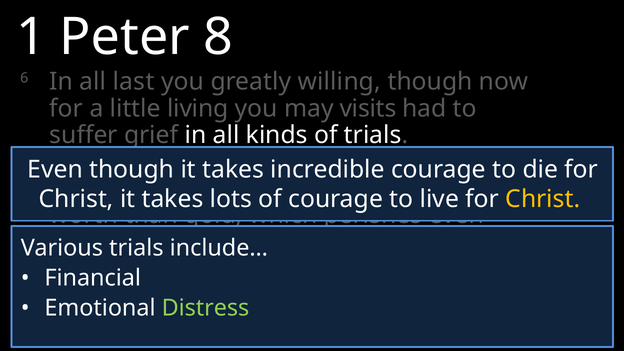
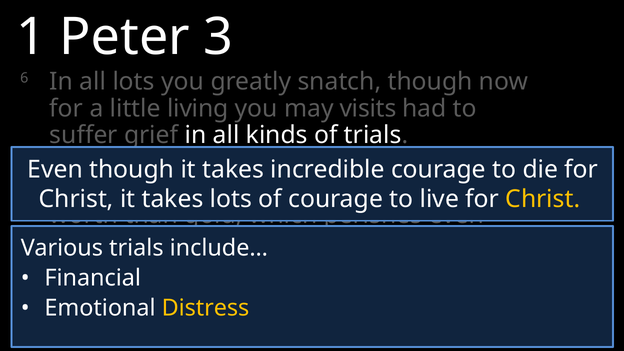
8: 8 -> 3
all last: last -> lots
willing: willing -> snatch
Distress colour: light green -> yellow
